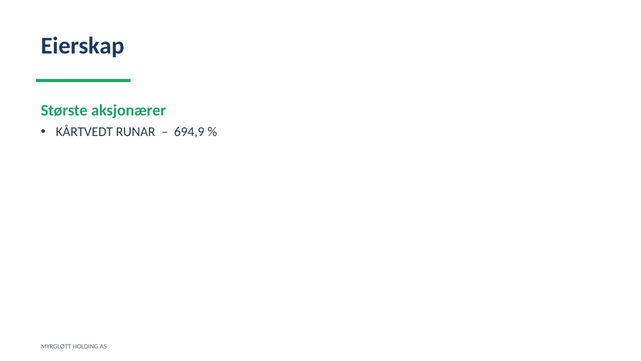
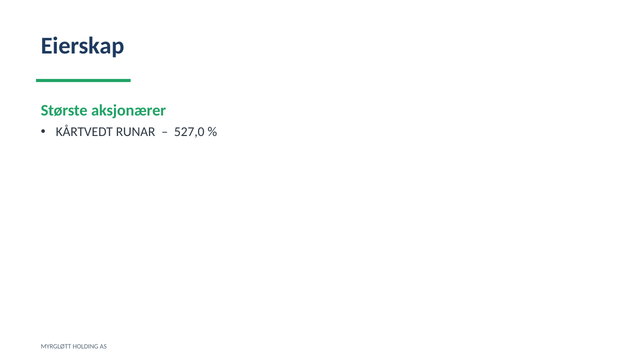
694,9: 694,9 -> 527,0
